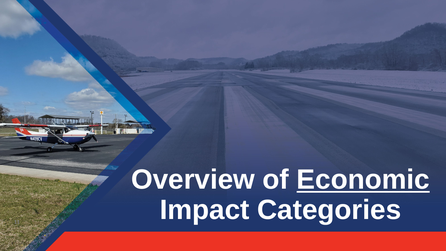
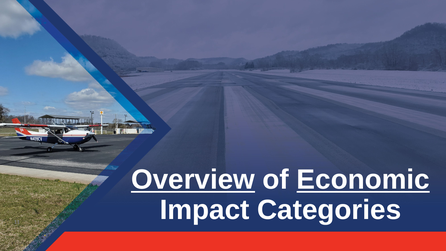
Overview underline: none -> present
